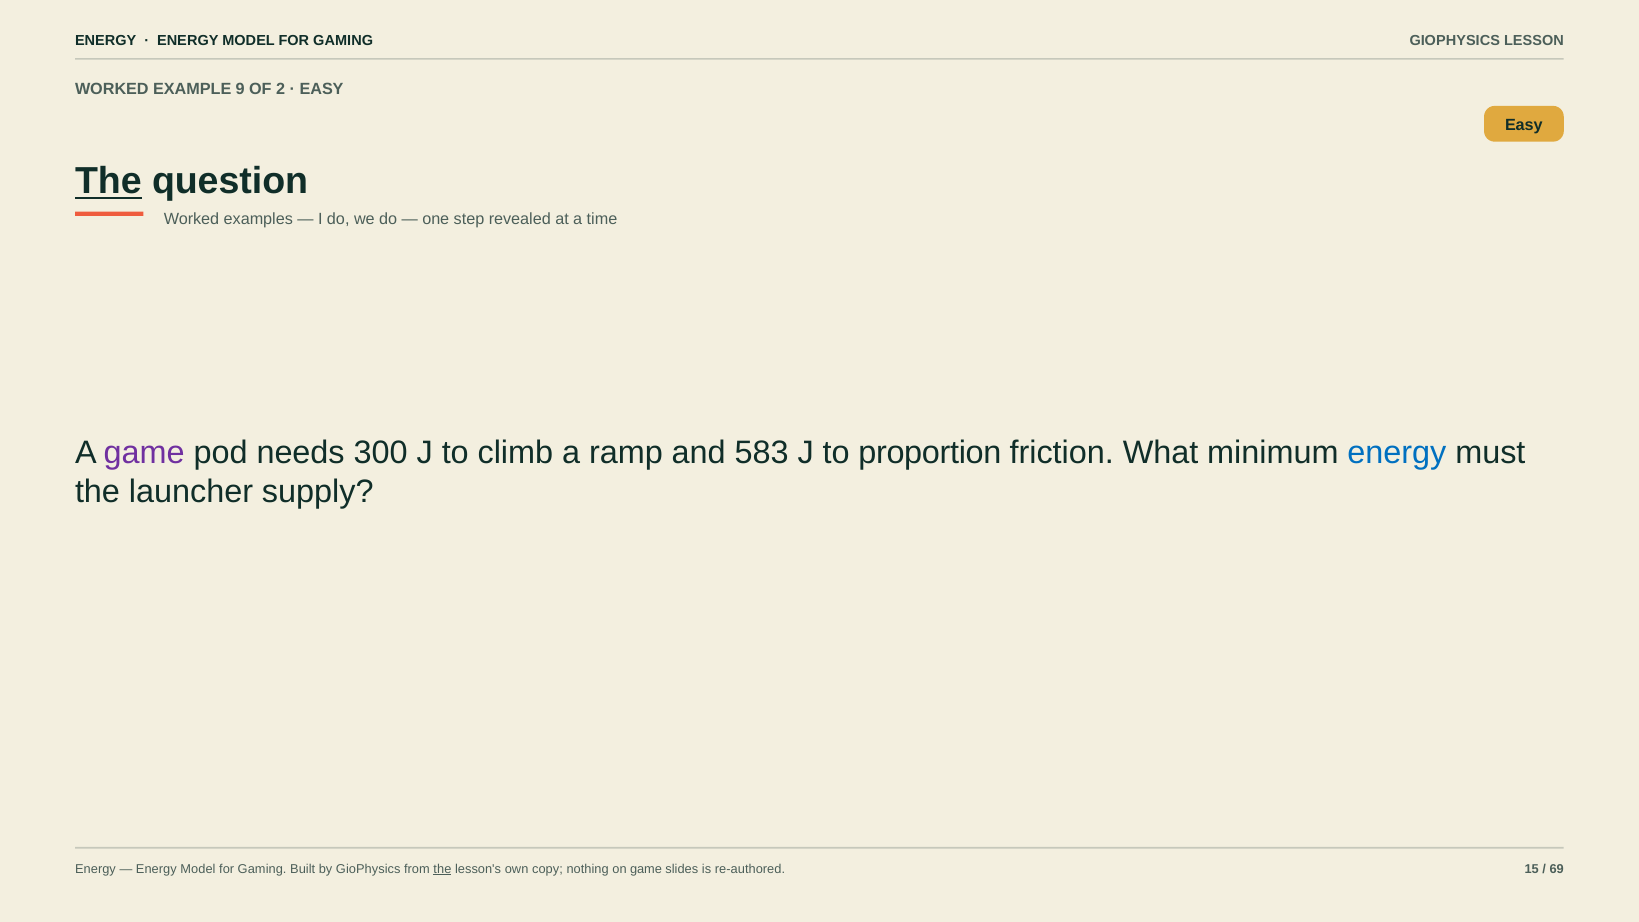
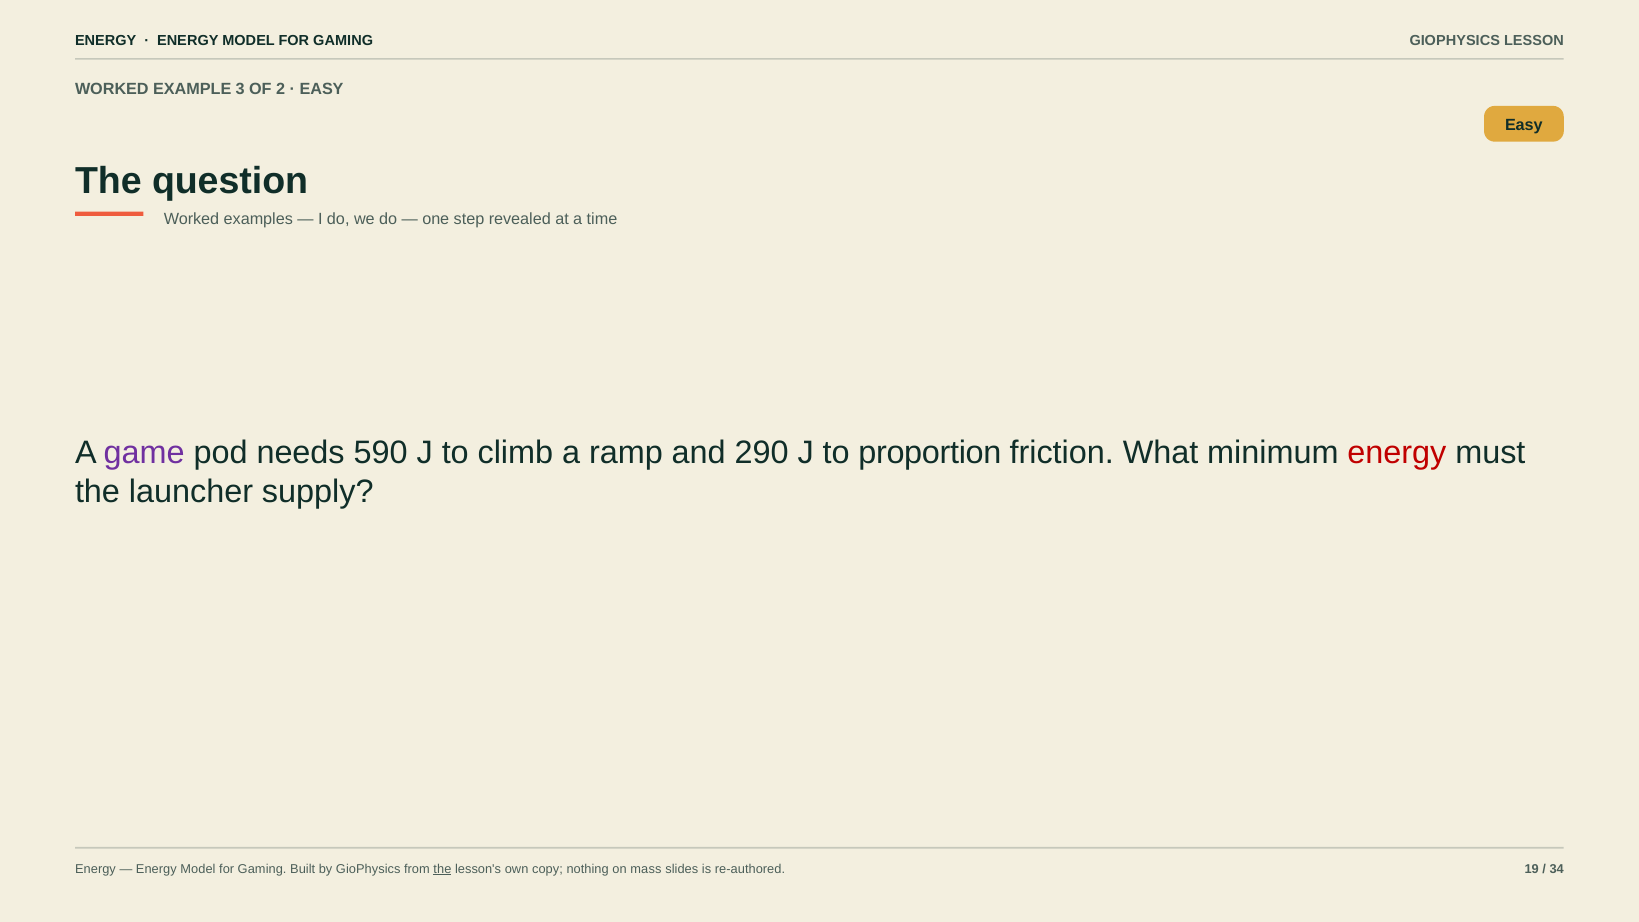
9: 9 -> 3
The at (108, 182) underline: present -> none
300: 300 -> 590
583: 583 -> 290
energy at (1397, 453) colour: blue -> red
on game: game -> mass
15: 15 -> 19
69: 69 -> 34
